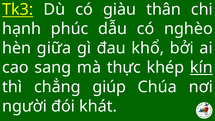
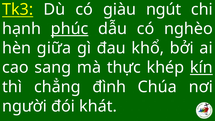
thân: thân -> ngút
phúc underline: none -> present
giúp: giúp -> đình
